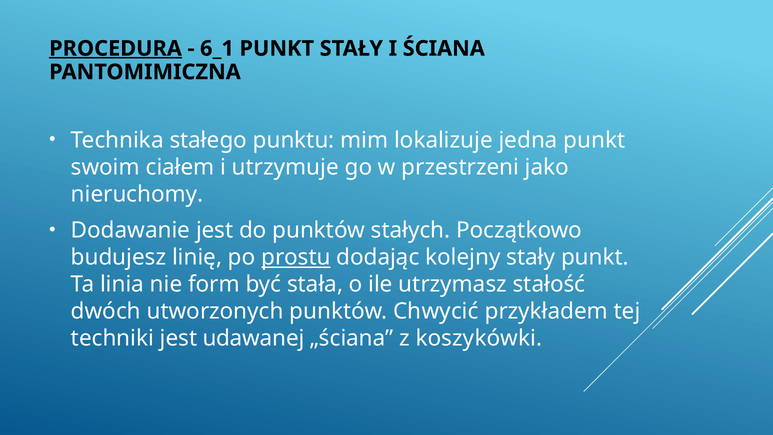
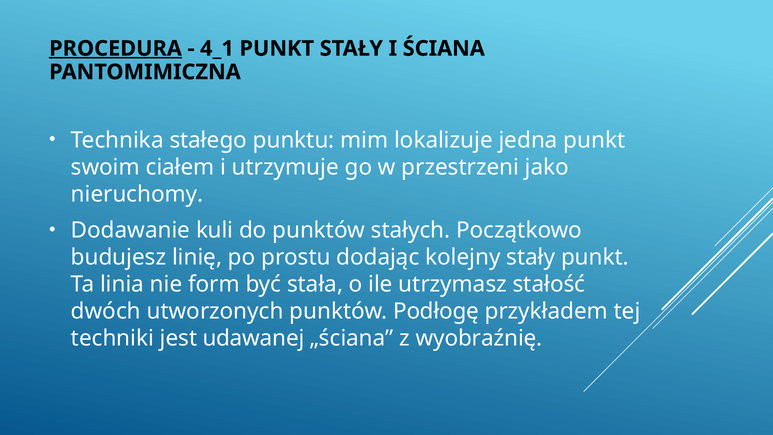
6_1: 6_1 -> 4_1
Dodawanie jest: jest -> kuli
prostu underline: present -> none
Chwycić: Chwycić -> Podłogę
koszykówki: koszykówki -> wyobraźnię
